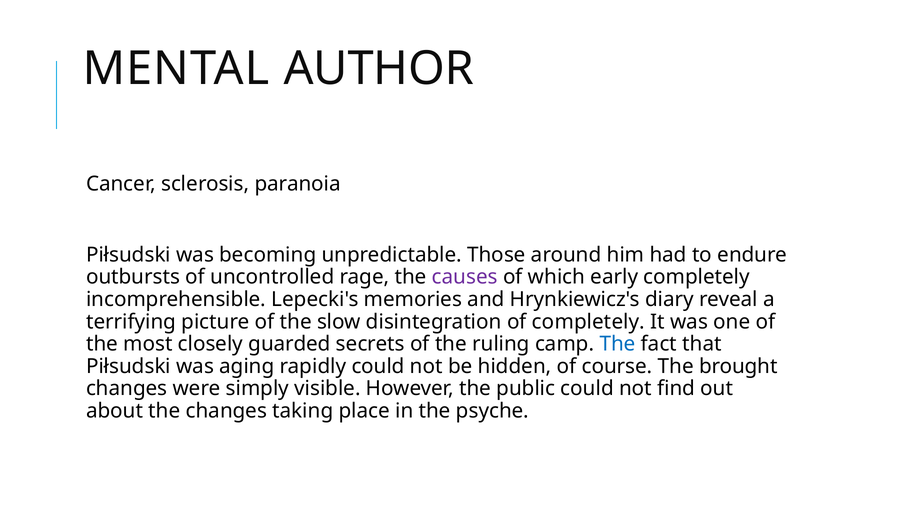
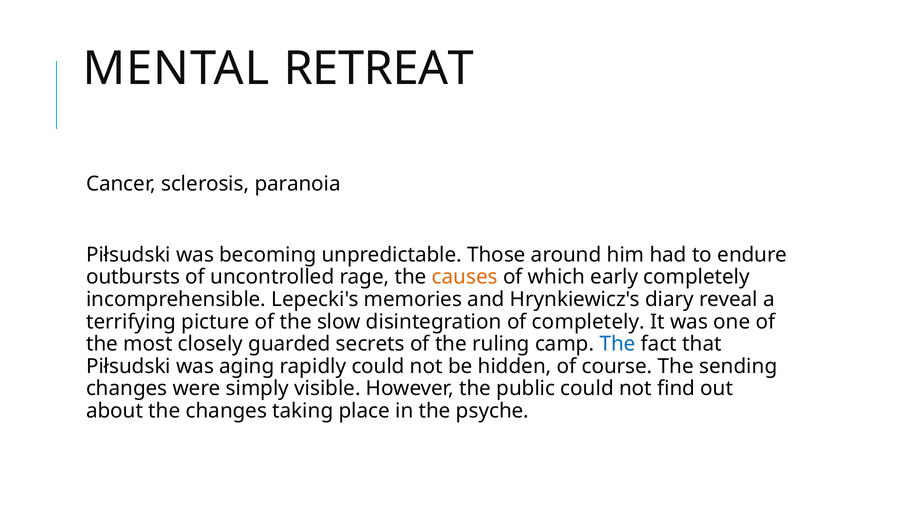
AUTHOR: AUTHOR -> RETREAT
causes colour: purple -> orange
brought: brought -> sending
